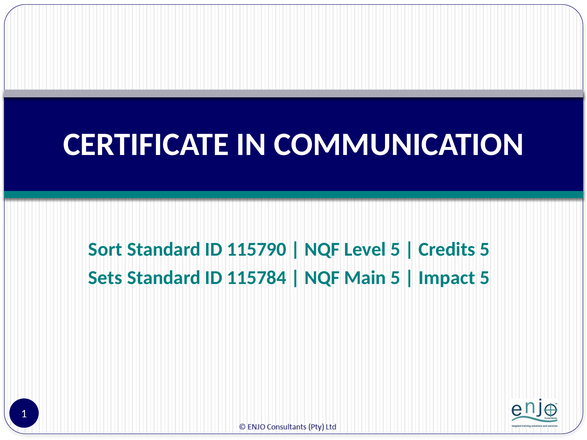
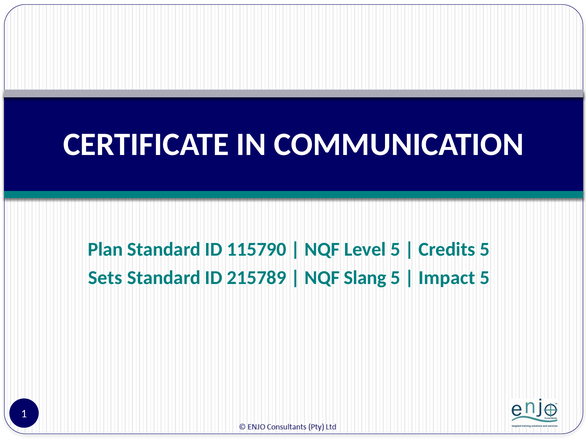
Sort: Sort -> Plan
115784: 115784 -> 215789
Main: Main -> Slang
